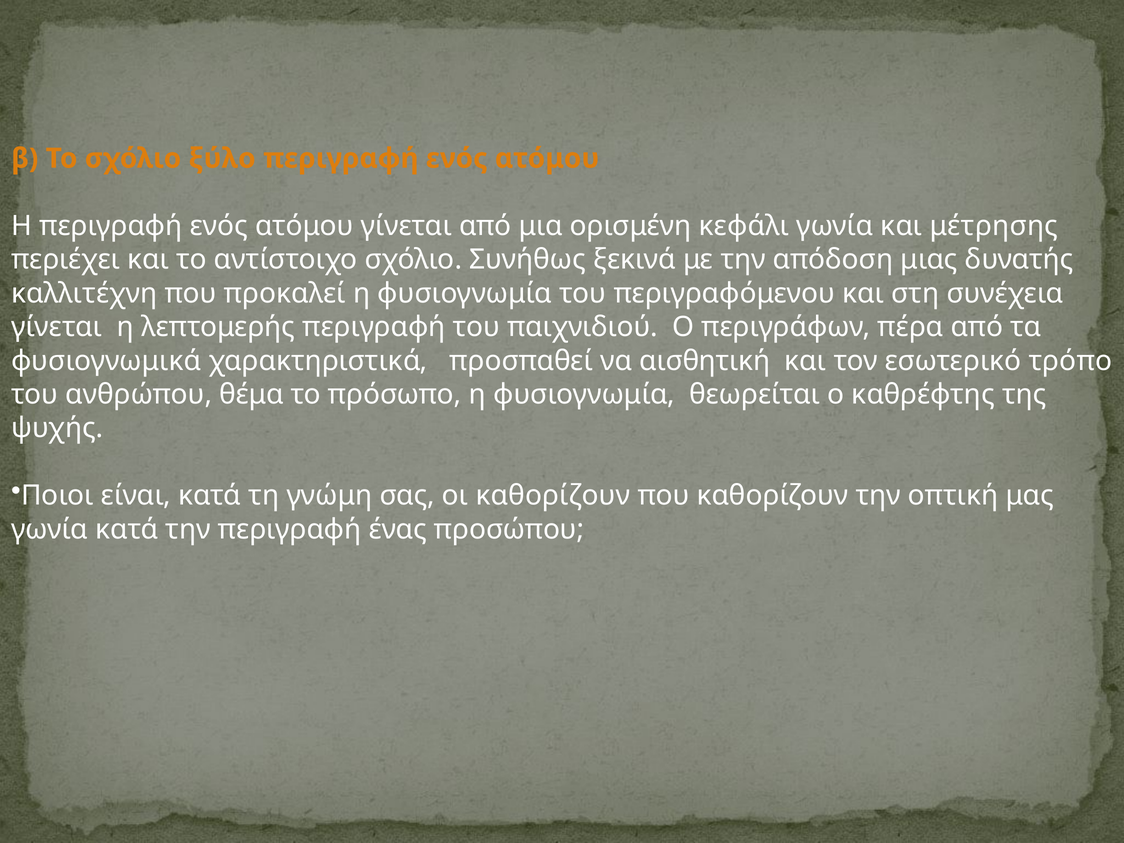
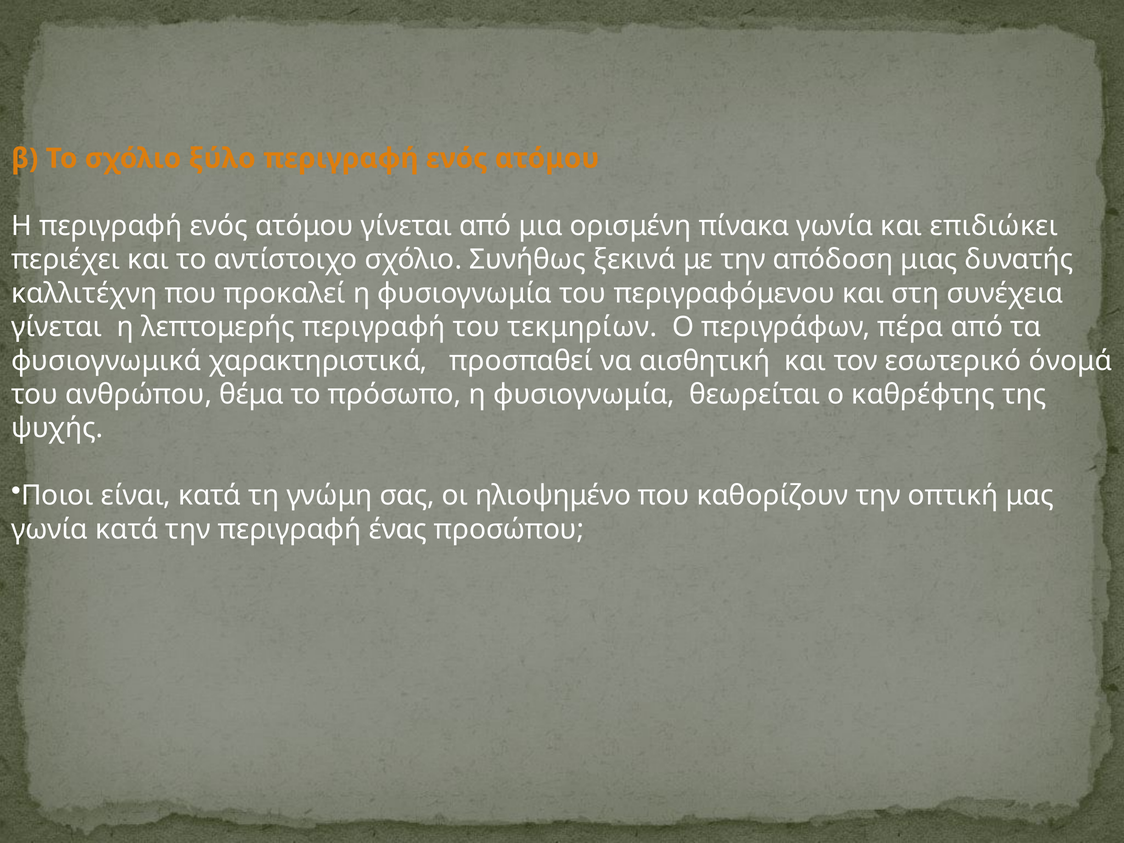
κεφάλι: κεφάλι -> πίνακα
μέτρησης: μέτρησης -> επιδιώκει
παιχνιδιού: παιχνιδιού -> τεκμηρίων
τρόπο: τρόπο -> όνομά
οι καθορίζουν: καθορίζουν -> ηλιοψημένο
